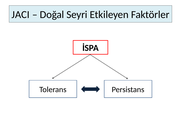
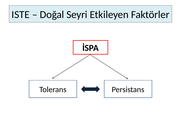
JACI: JACI -> ISTE
